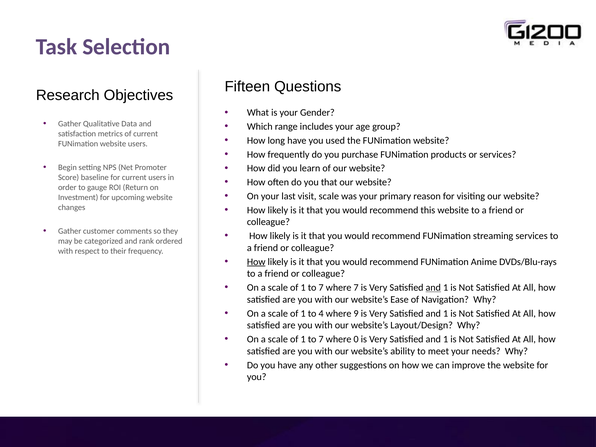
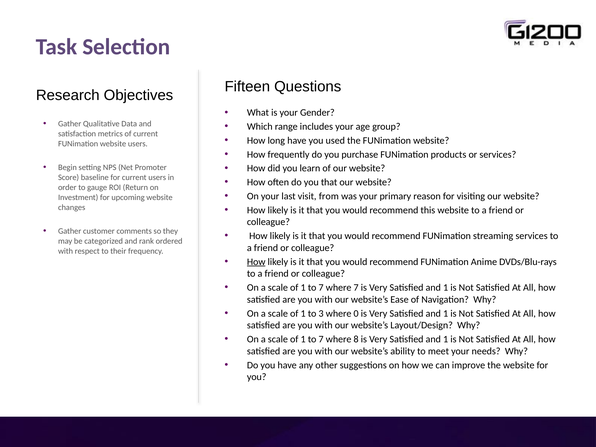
visit scale: scale -> from
and at (433, 288) underline: present -> none
to 4: 4 -> 3
9: 9 -> 0
0: 0 -> 8
